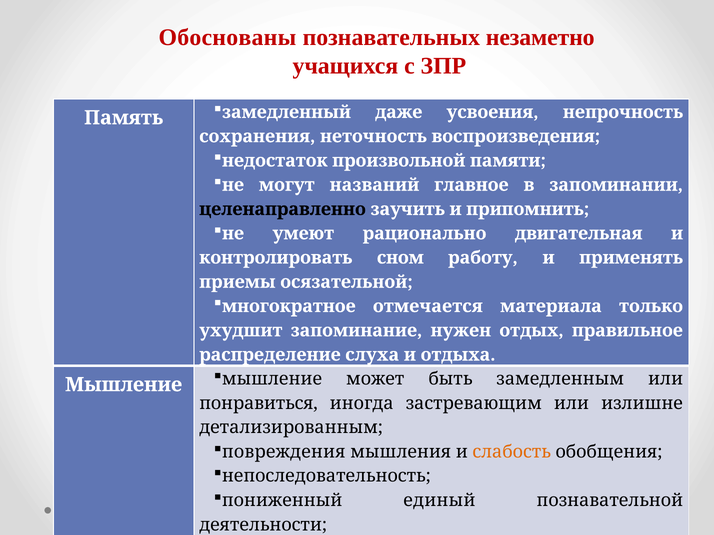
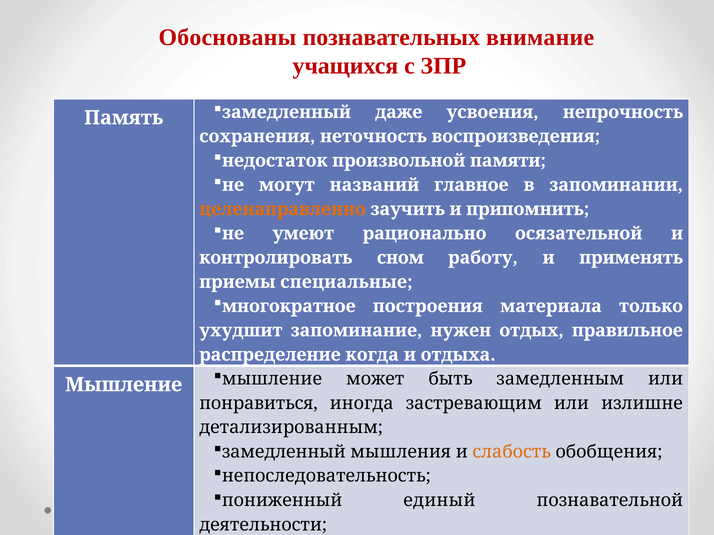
незаметно: незаметно -> внимание
целенаправленно colour: black -> orange
двигательная: двигательная -> осязательной
осязательной: осязательной -> специальные
отмечается: отмечается -> построения
слуха: слуха -> когда
повреждения at (284, 452): повреждения -> замедленный
